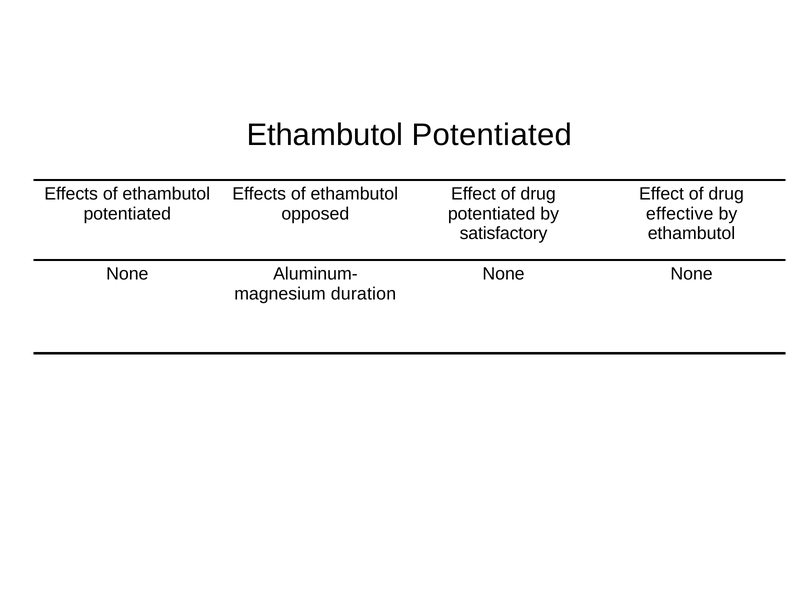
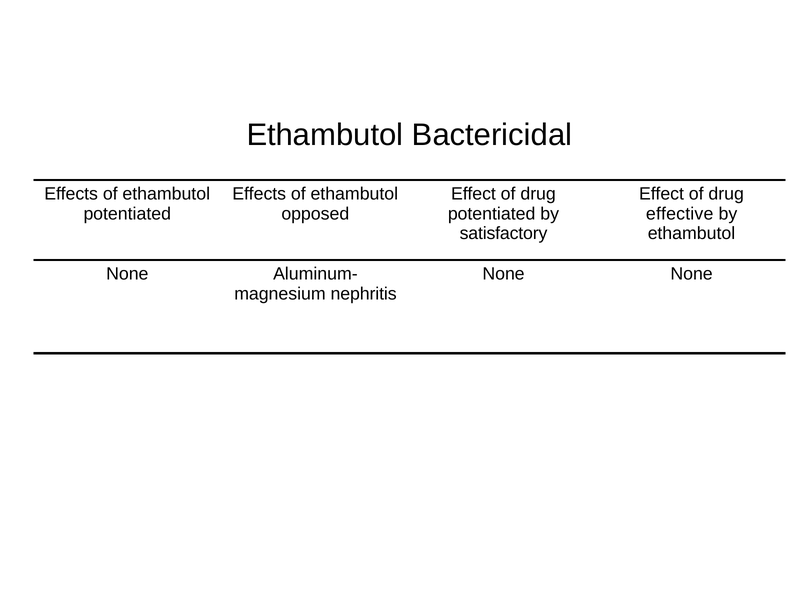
Potentiated at (492, 135): Potentiated -> Bactericidal
duration: duration -> nephritis
